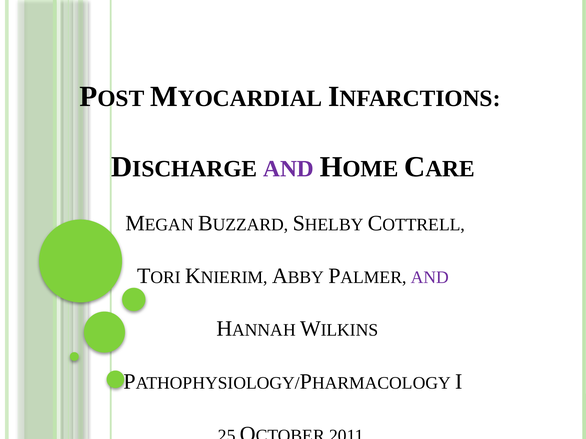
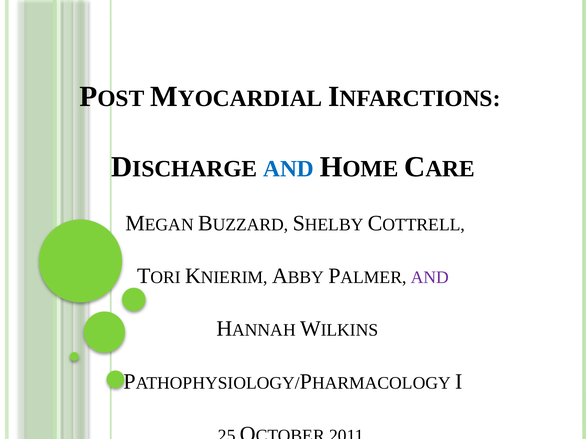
AND at (289, 169) colour: purple -> blue
